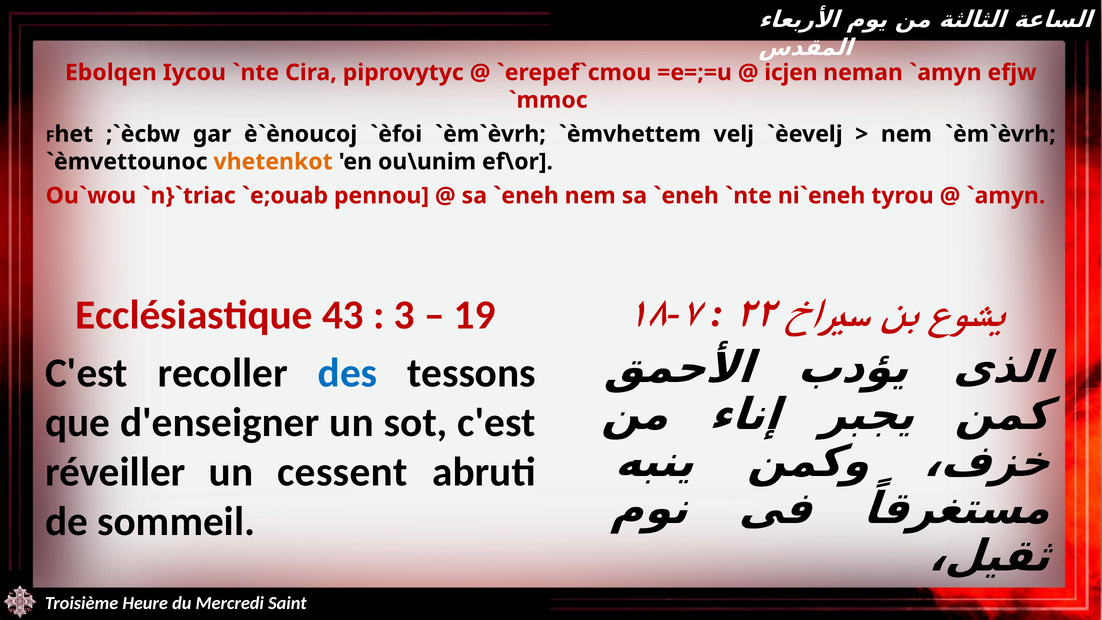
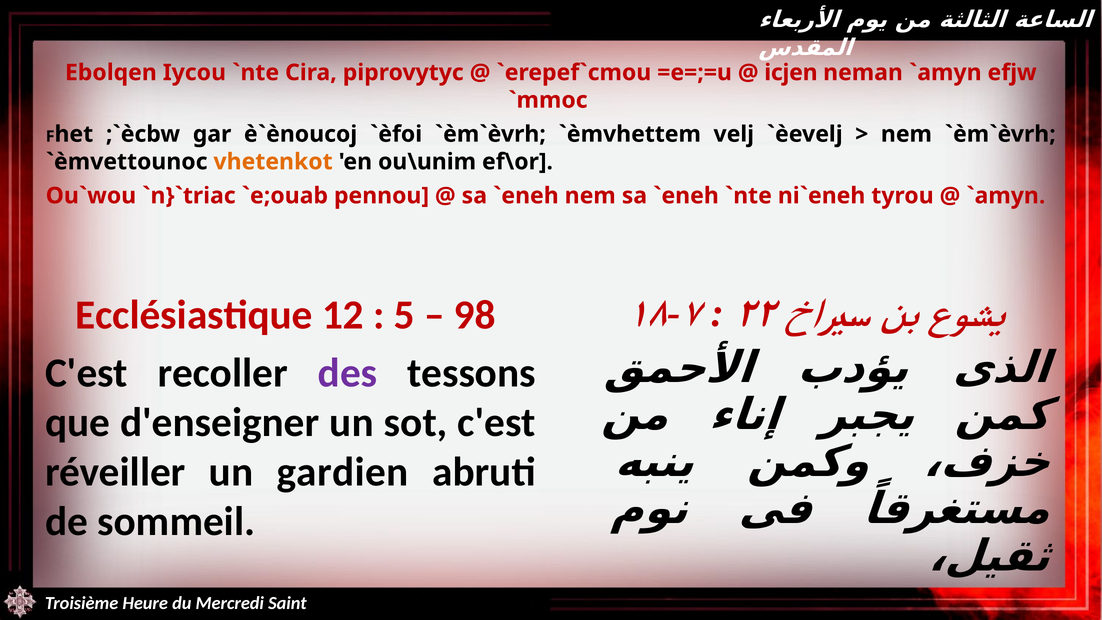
43: 43 -> 12
3: 3 -> 5
19: 19 -> 98
des colour: blue -> purple
cessent: cessent -> gardien
